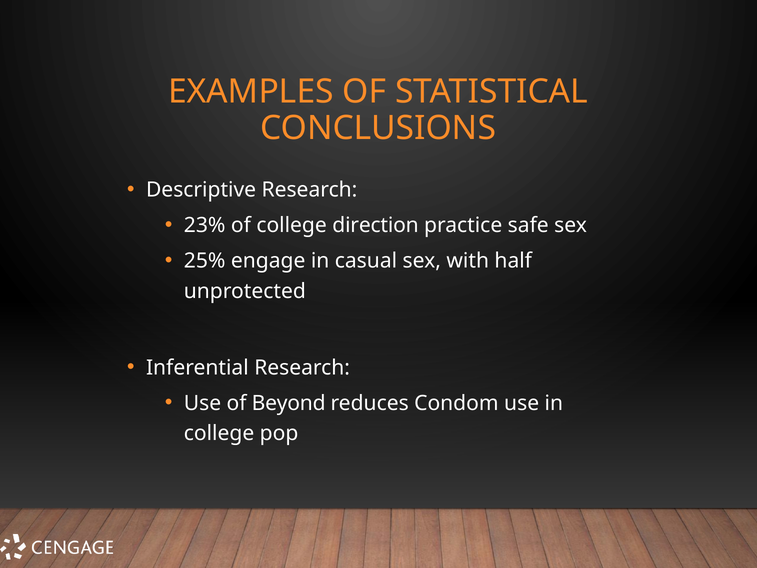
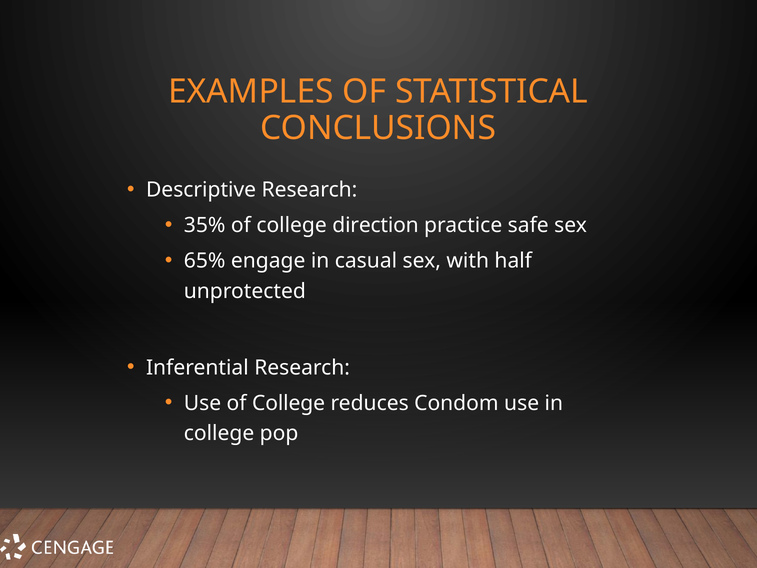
23%: 23% -> 35%
25%: 25% -> 65%
Use of Beyond: Beyond -> College
